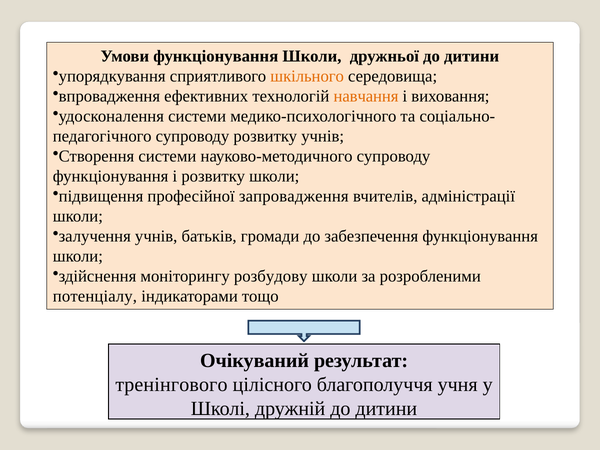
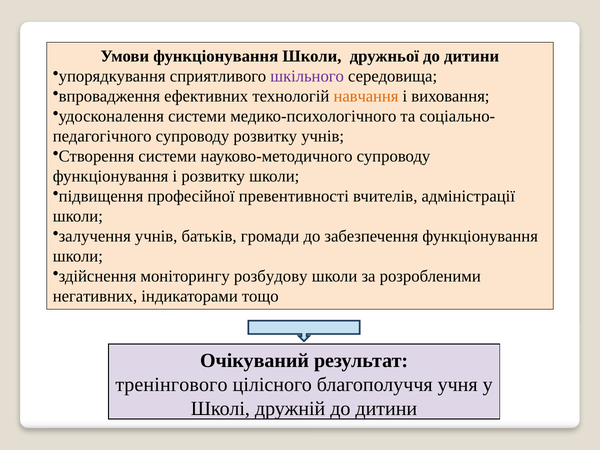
шкільного colour: orange -> purple
запровадження: запровадження -> превентивності
потенціалу: потенціалу -> негативних
